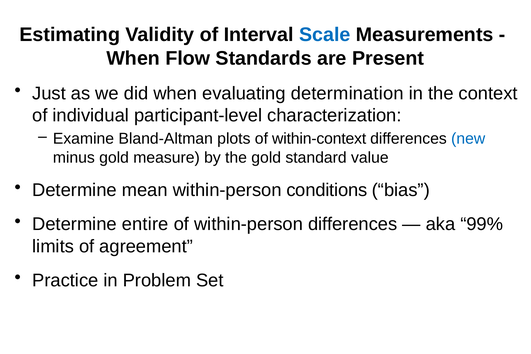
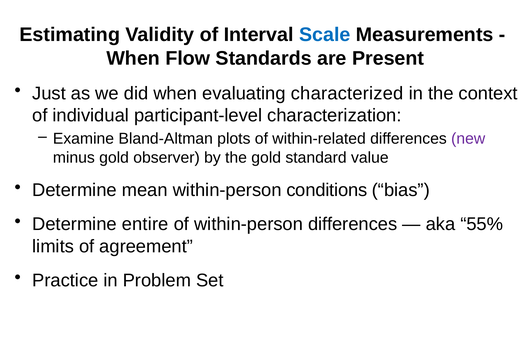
determination: determination -> characterized
within-context: within-context -> within-related
new colour: blue -> purple
measure: measure -> observer
99%: 99% -> 55%
